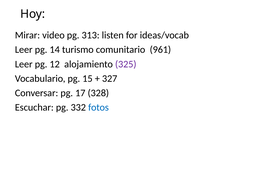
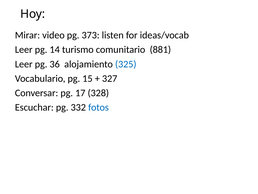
313: 313 -> 373
961: 961 -> 881
12: 12 -> 36
325 colour: purple -> blue
